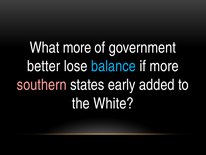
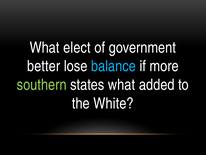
What more: more -> elect
southern colour: pink -> light green
states early: early -> what
